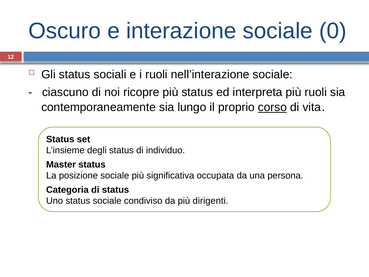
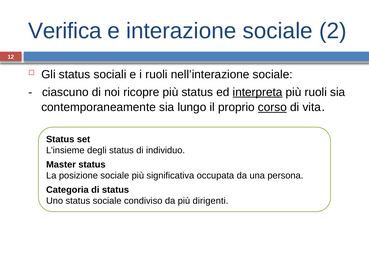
Oscuro: Oscuro -> Verifica
0: 0 -> 2
interpreta underline: none -> present
